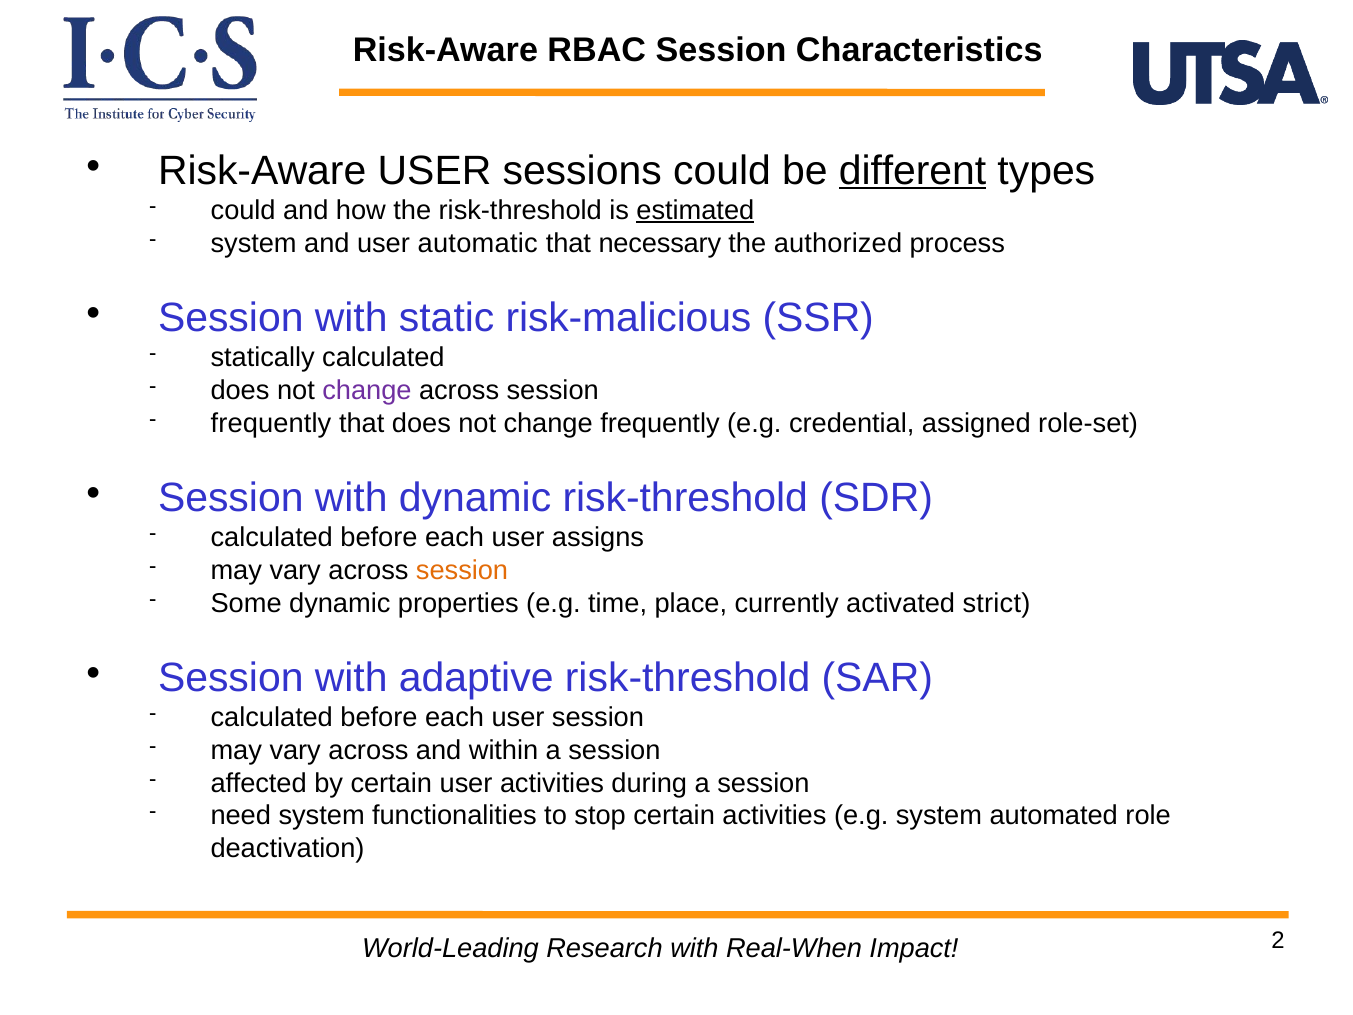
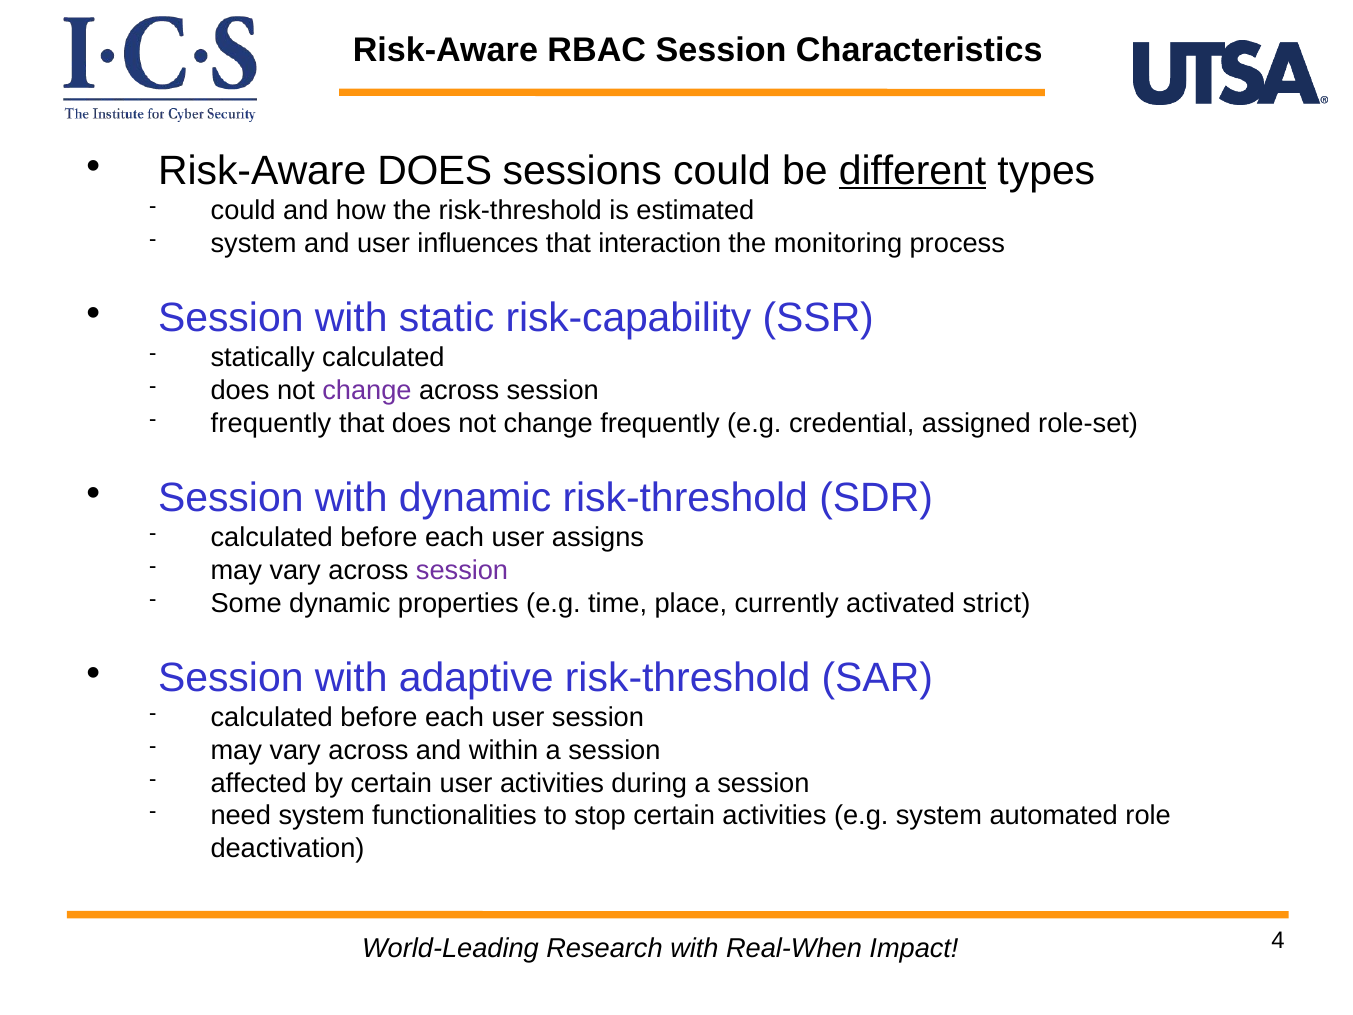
Risk-Aware USER: USER -> DOES
estimated underline: present -> none
automatic: automatic -> influences
necessary: necessary -> interaction
authorized: authorized -> monitoring
risk-malicious: risk-malicious -> risk-capability
session at (462, 570) colour: orange -> purple
2: 2 -> 4
